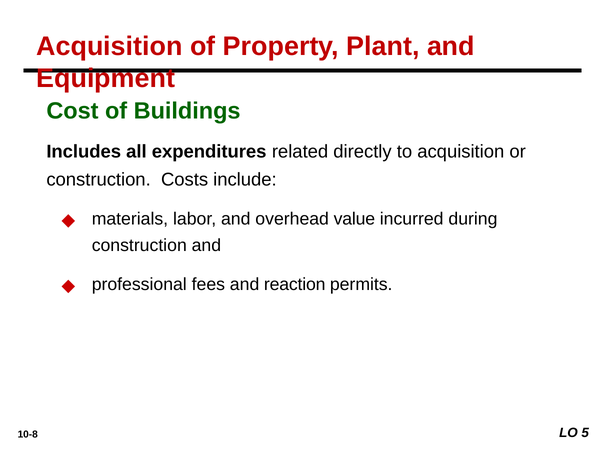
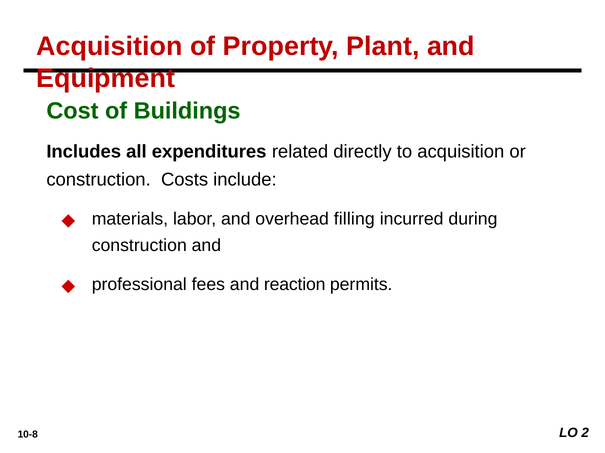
value: value -> filling
5: 5 -> 2
